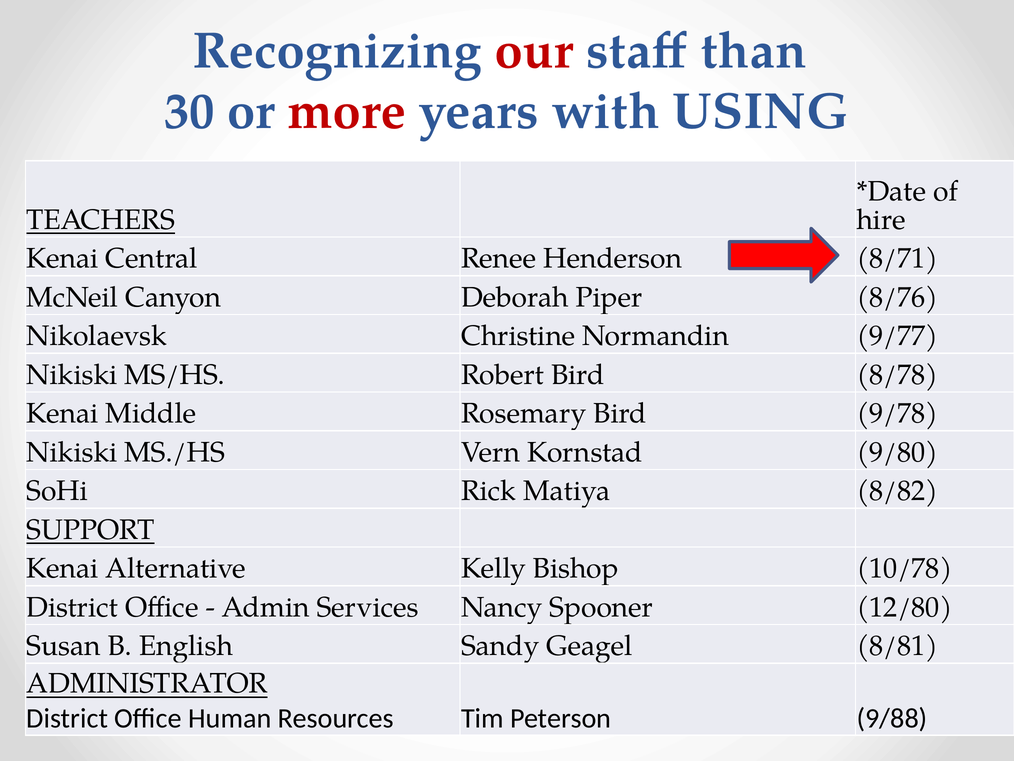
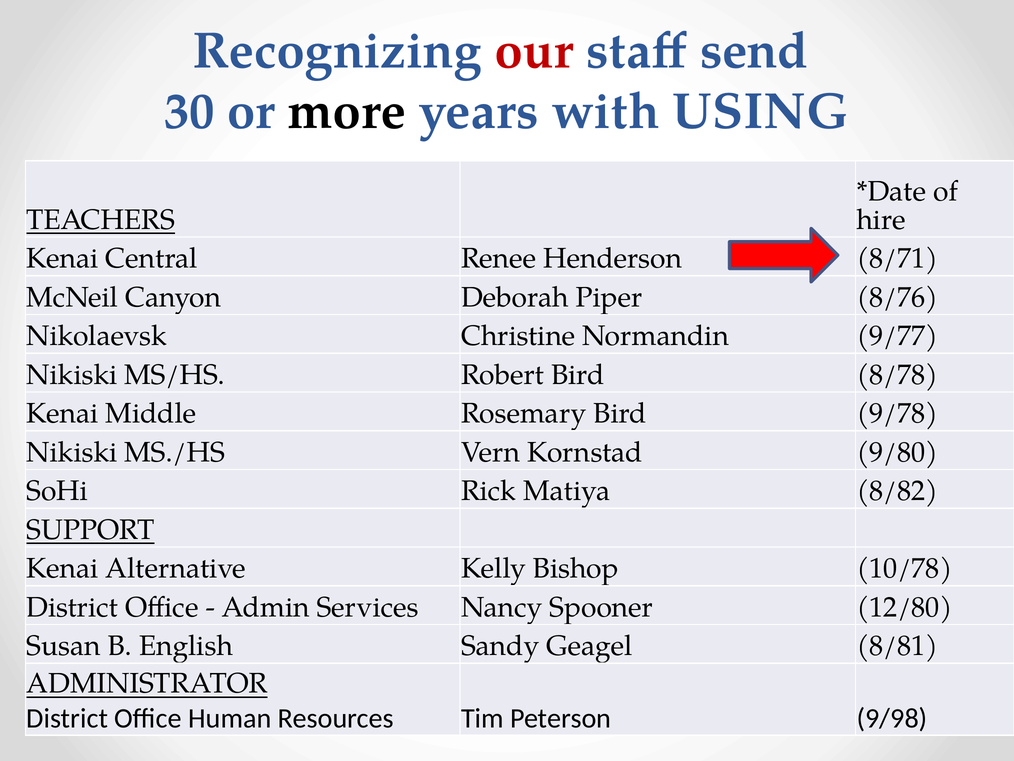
than: than -> send
more colour: red -> black
9/88: 9/88 -> 9/98
